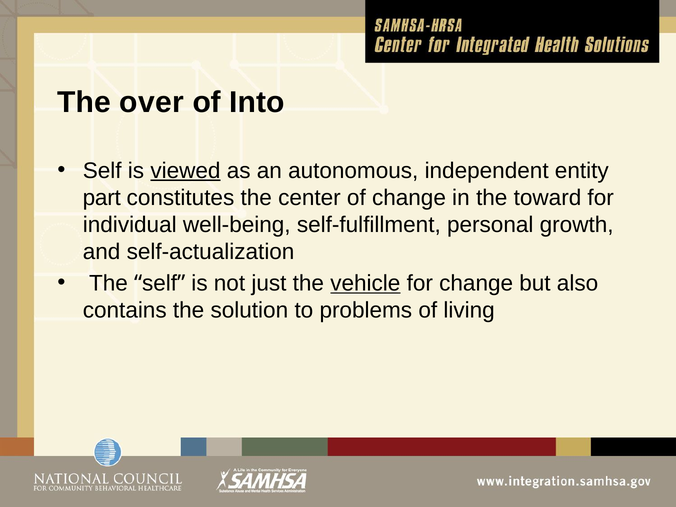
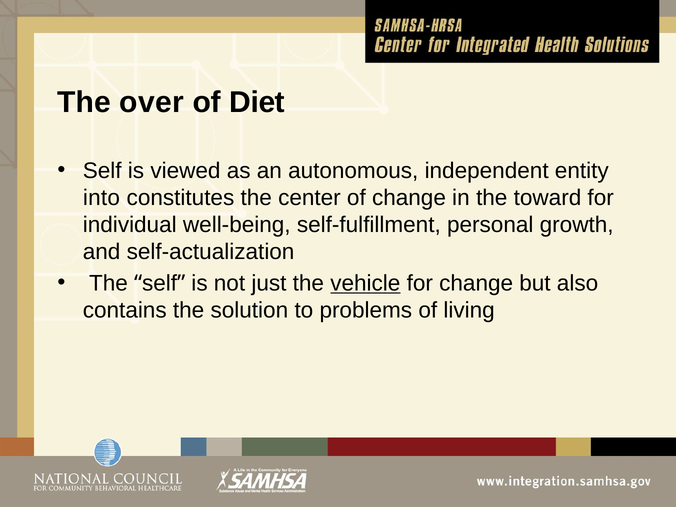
Into: Into -> Diet
viewed underline: present -> none
part: part -> into
